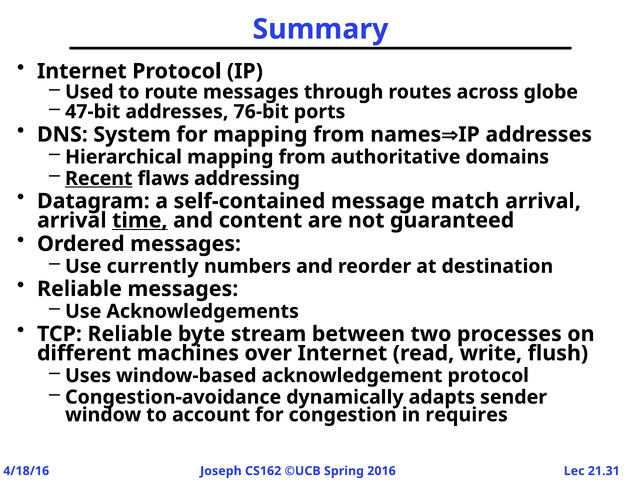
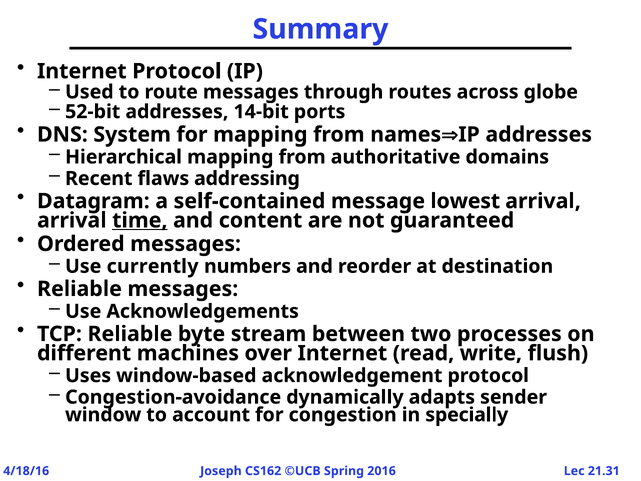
47-bit: 47-bit -> 52-bit
76-bit: 76-bit -> 14-bit
Recent underline: present -> none
match: match -> lowest
requires: requires -> specially
